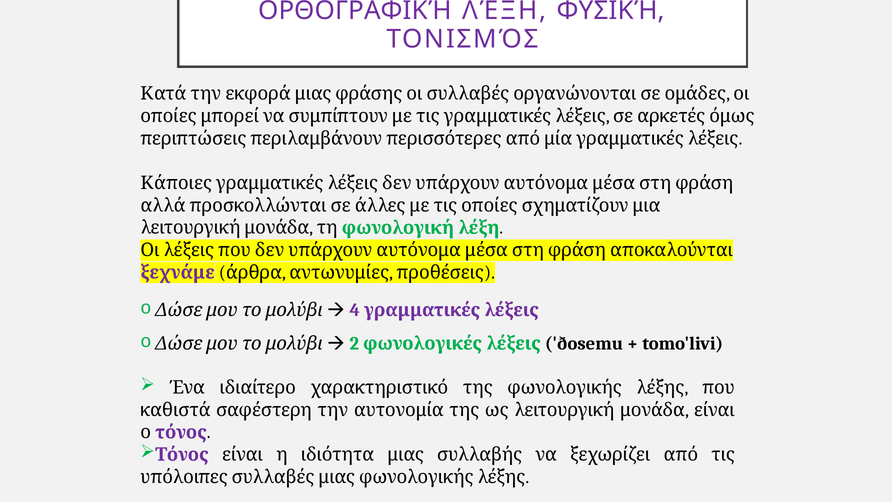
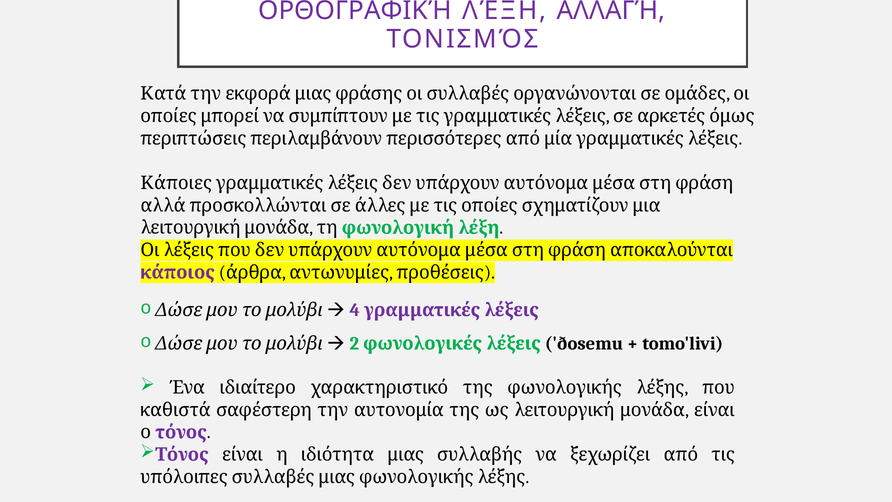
ΦΥΣΙΚΉ: ΦΥΣΙΚΉ -> ΑΛΛΑΓΉ
ξεχνάμε: ξεχνάμε -> κάποιος
